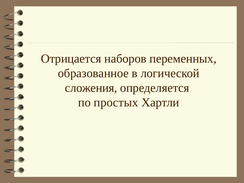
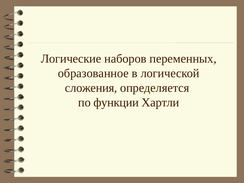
Отрицается: Отрицается -> Логические
простых: простых -> функции
